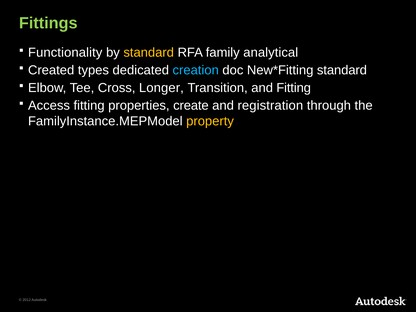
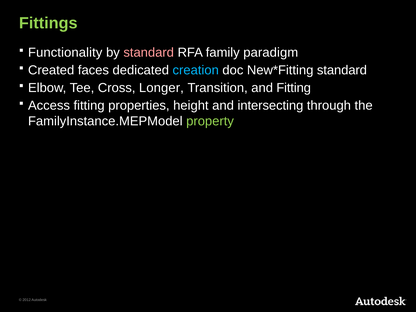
standard at (149, 53) colour: yellow -> pink
analytical: analytical -> paradigm
types: types -> faces
create: create -> height
registration: registration -> intersecting
property colour: yellow -> light green
